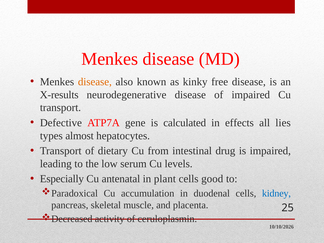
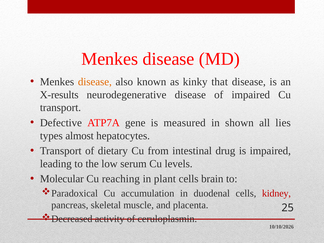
free: free -> that
calculated: calculated -> measured
effects: effects -> shown
Especially: Especially -> Molecular
antenatal: antenatal -> reaching
good: good -> brain
kidney colour: blue -> red
